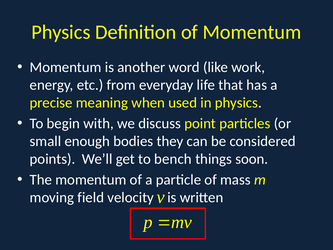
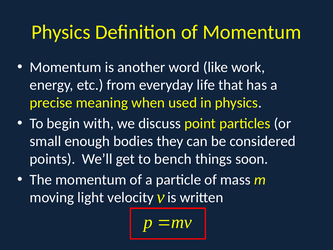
field: field -> light
